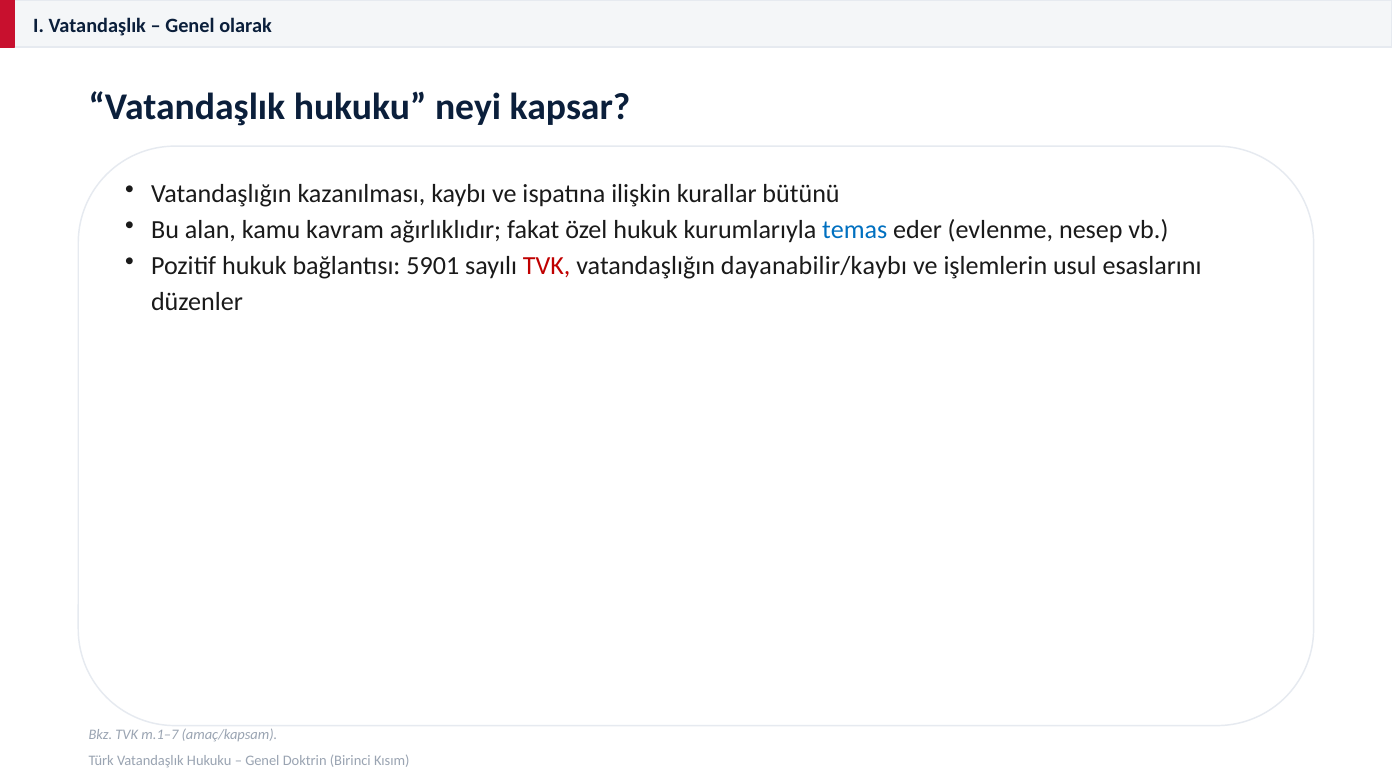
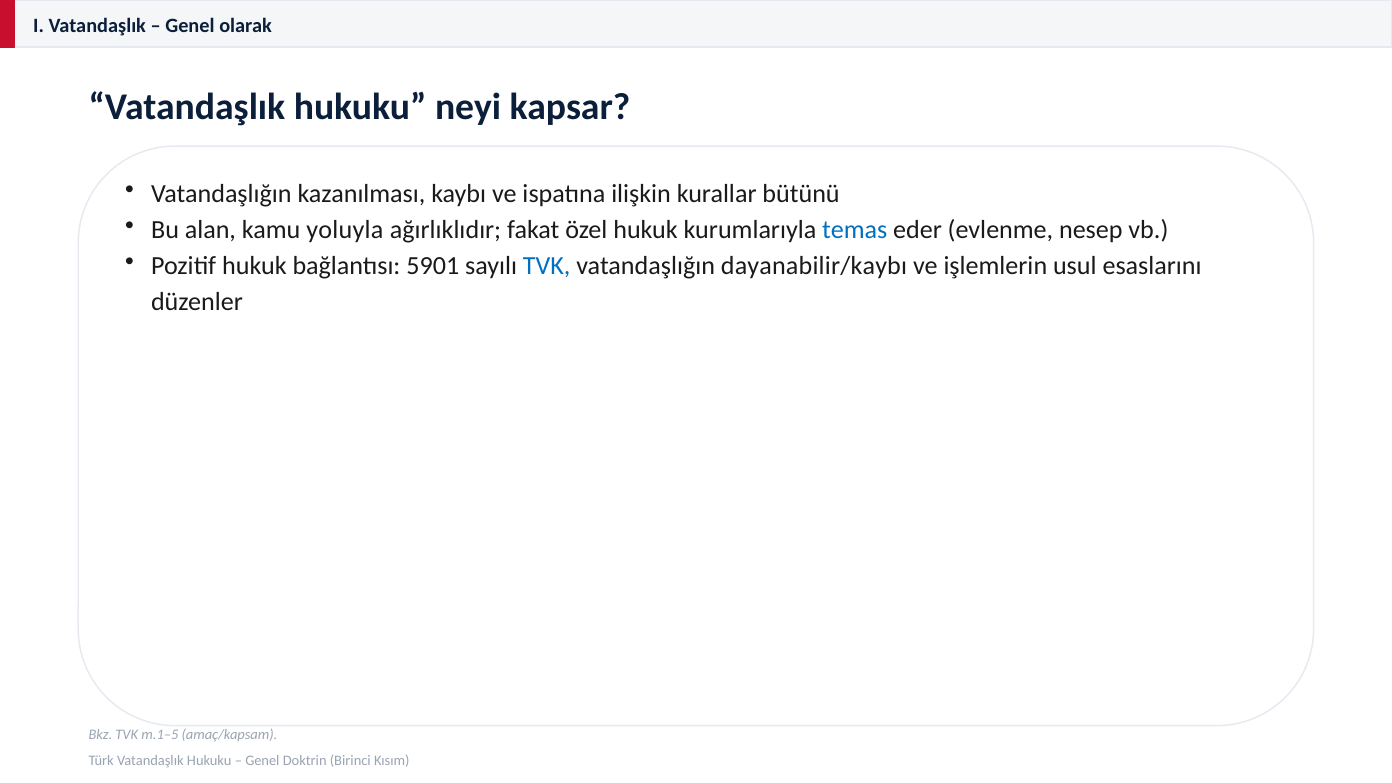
kavram: kavram -> yoluyla
TVK at (547, 266) colour: red -> blue
m.1–7: m.1–7 -> m.1–5
